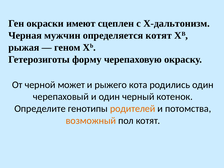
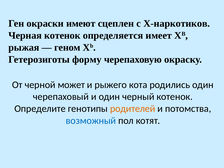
Х-дальтонизм: Х-дальтонизм -> Х-наркотиков
Черная мужчин: мужчин -> котенок
определяется котят: котят -> имеет
возможный colour: orange -> blue
